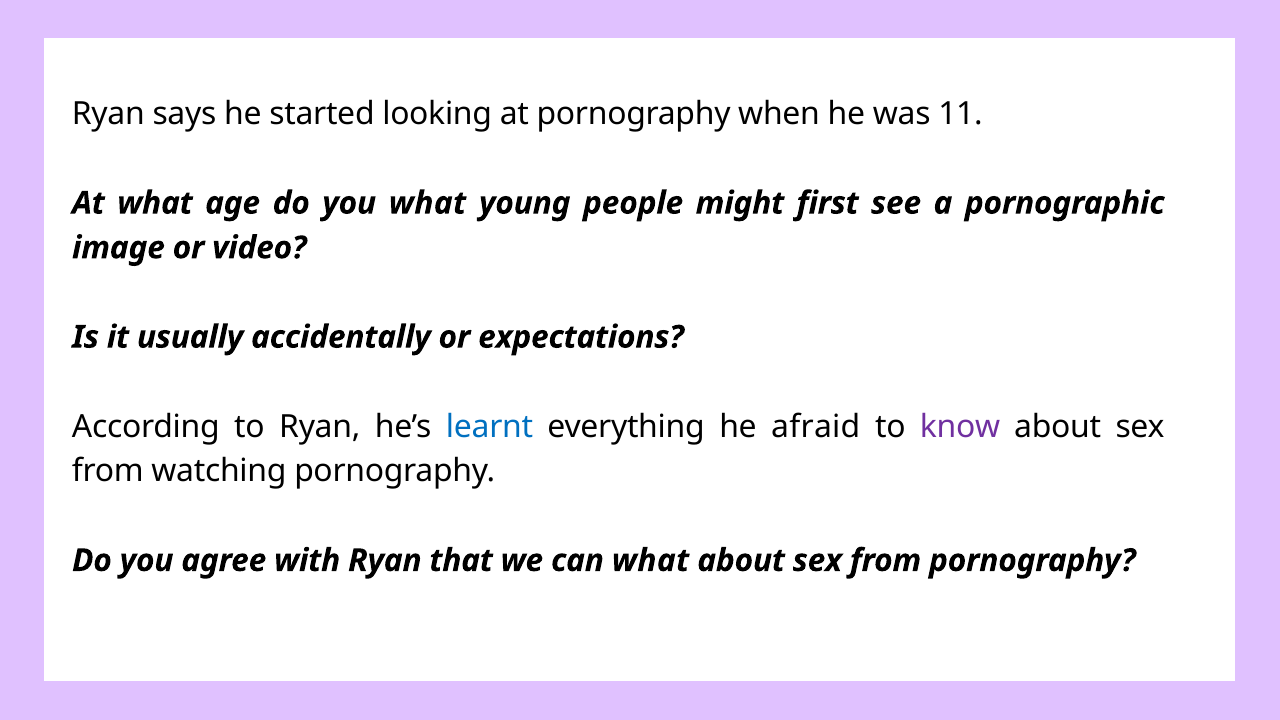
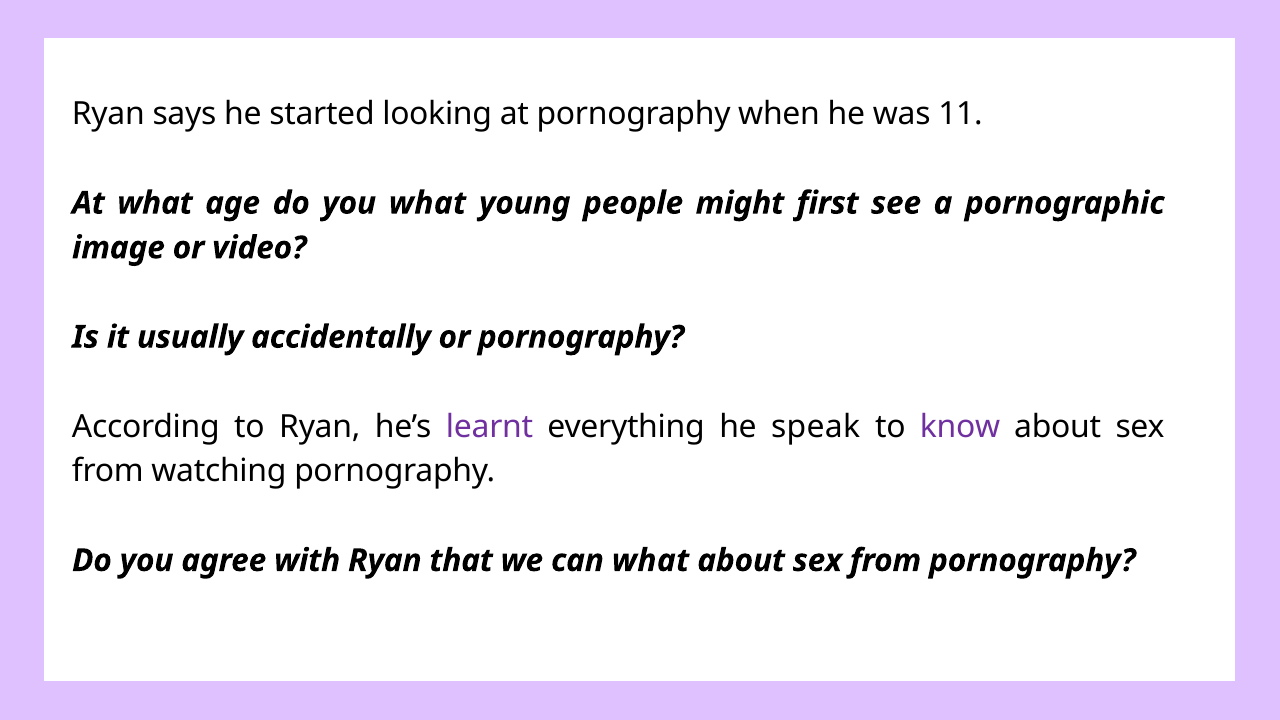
or expectations: expectations -> pornography
learnt colour: blue -> purple
afraid: afraid -> speak
